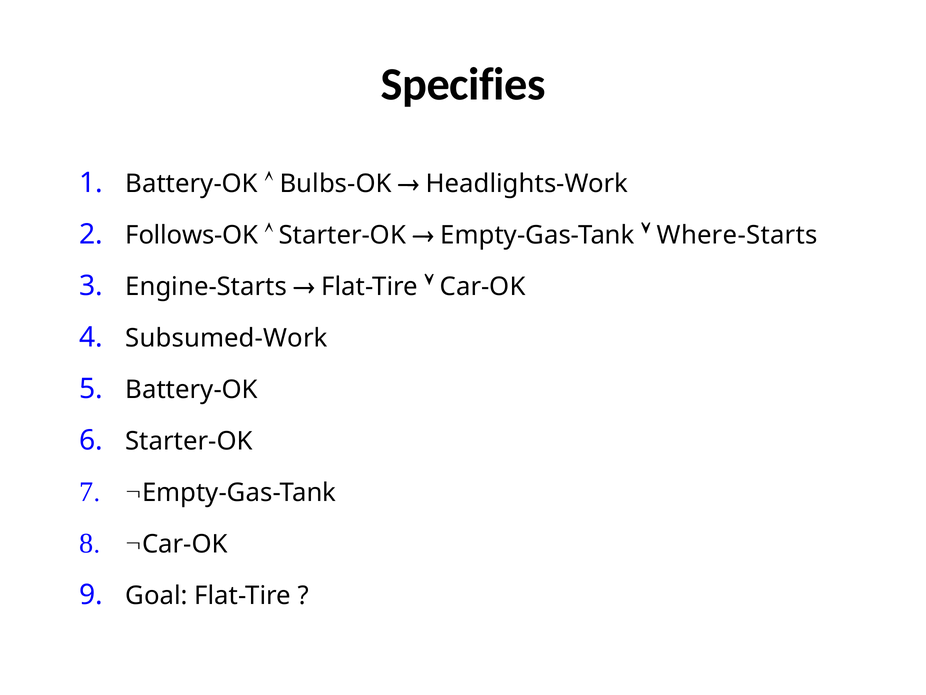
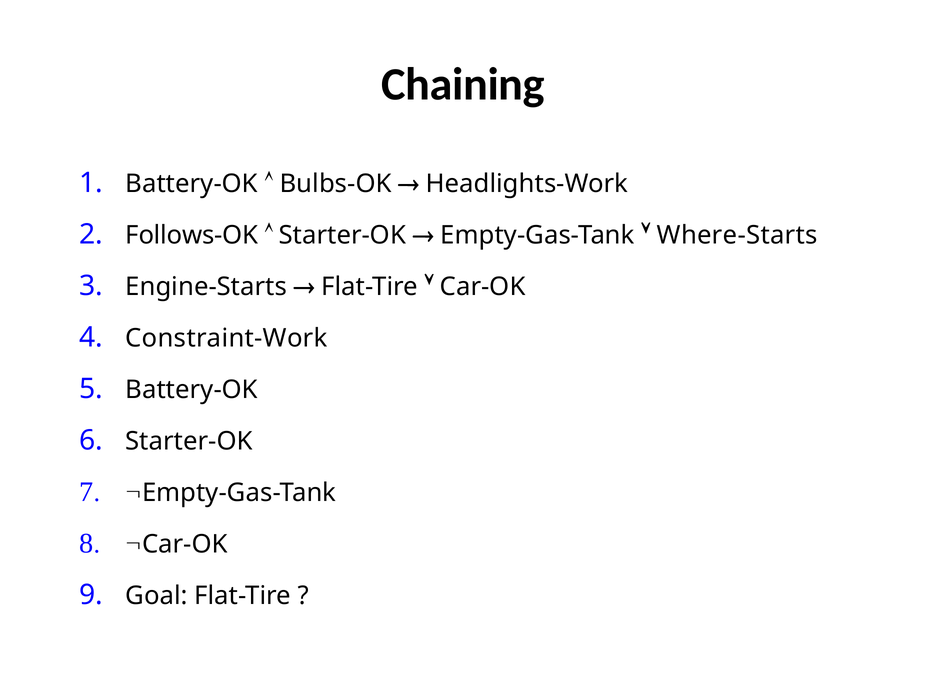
Specifies: Specifies -> Chaining
Subsumed-Work: Subsumed-Work -> Constraint-Work
